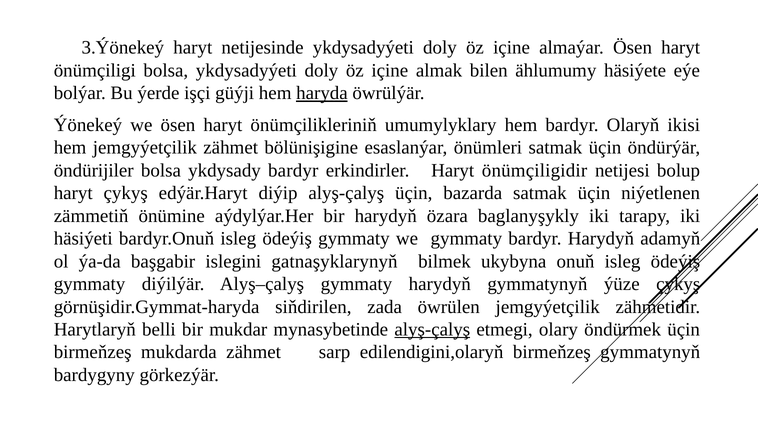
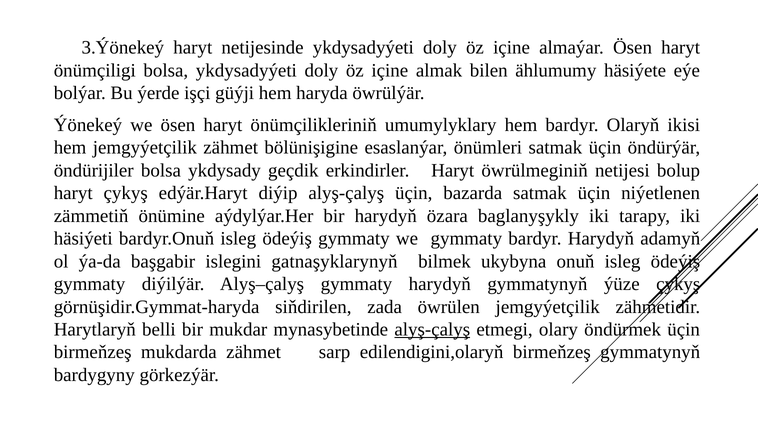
haryda underline: present -> none
ykdysady bardyr: bardyr -> geçdik
önümçiligidir: önümçiligidir -> öwrülmeginiň
